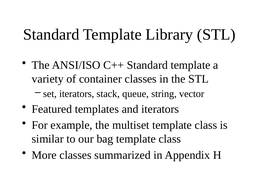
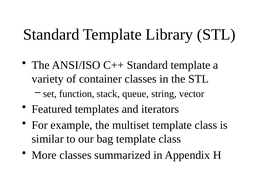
set iterators: iterators -> function
